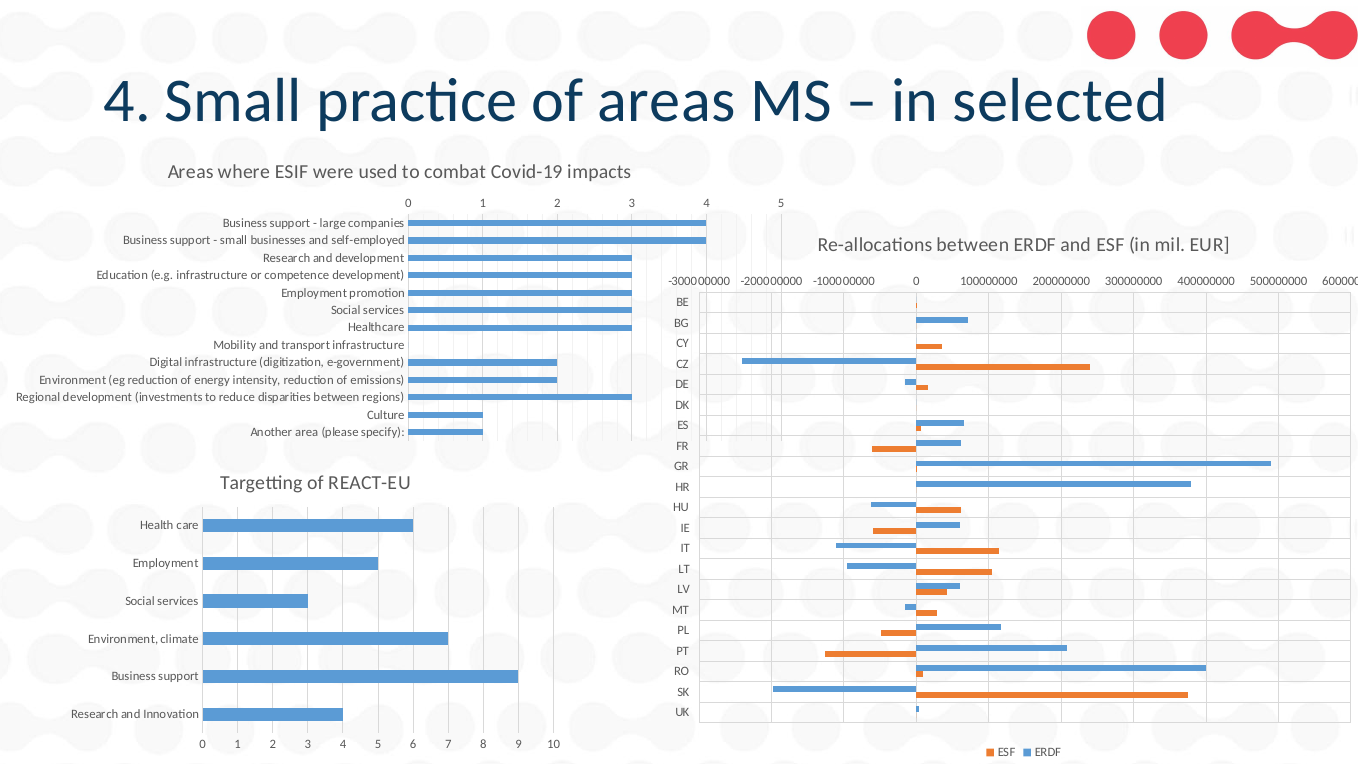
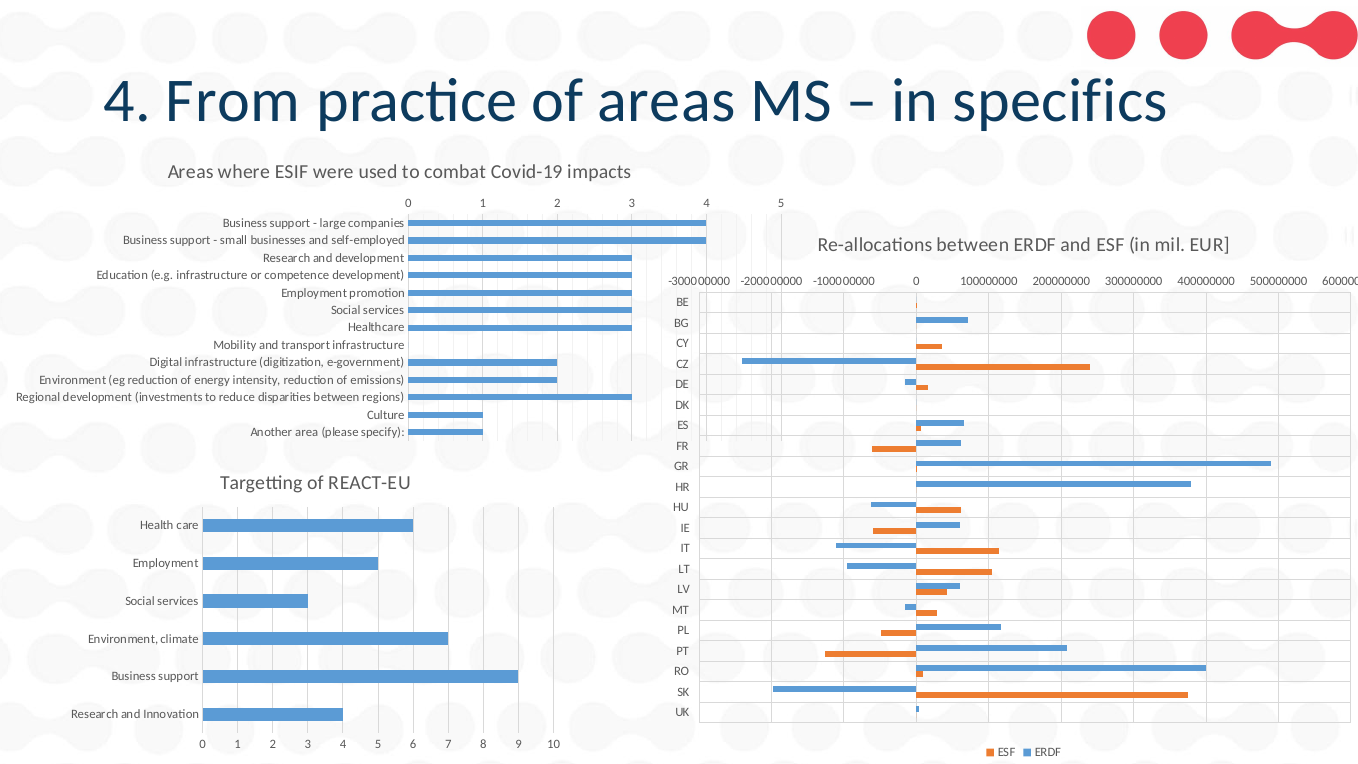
4 Small: Small -> From
selected: selected -> specifics
